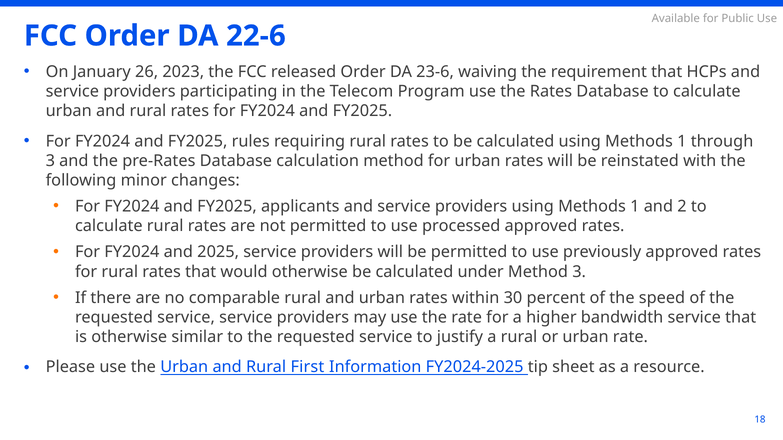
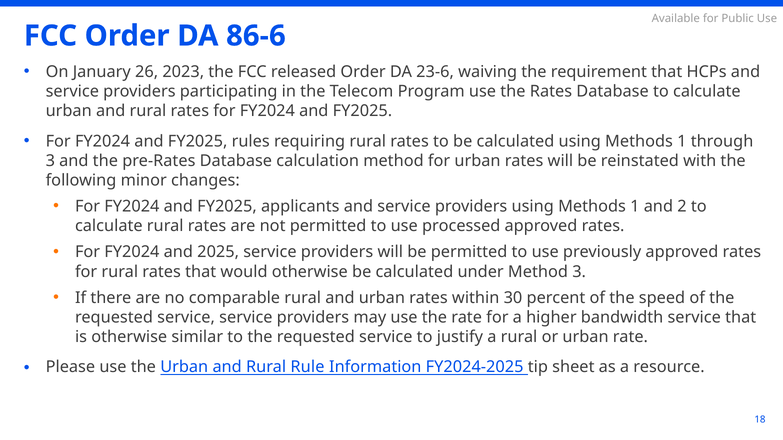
22-6: 22-6 -> 86-6
First: First -> Rule
